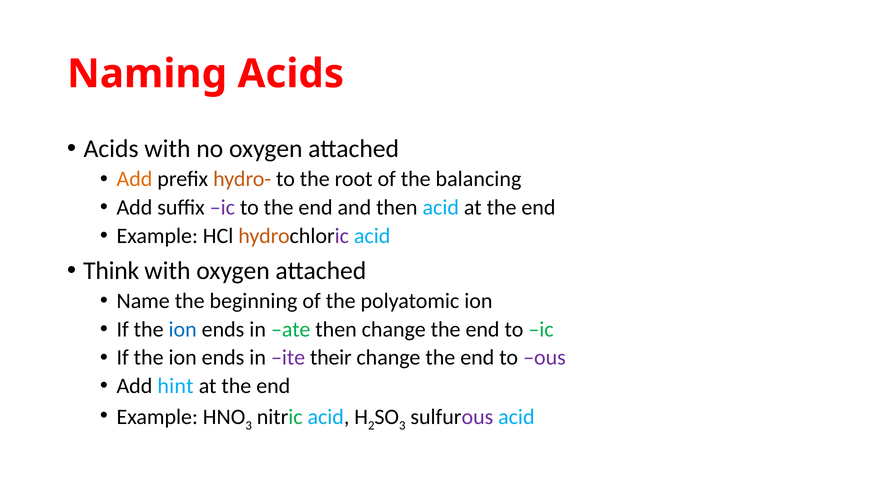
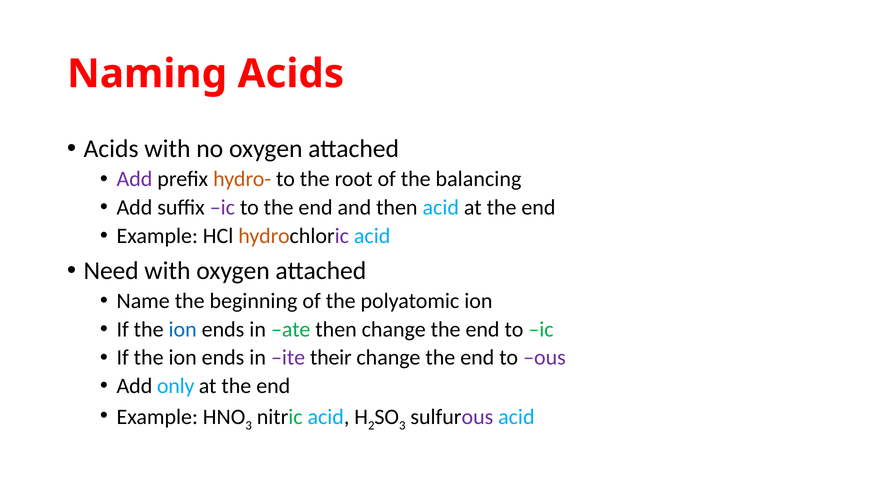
Add at (134, 179) colour: orange -> purple
Think: Think -> Need
hint: hint -> only
